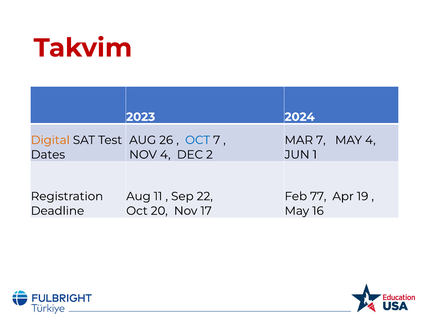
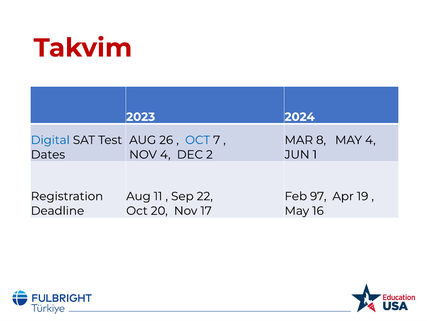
Digital colour: orange -> blue
MAR 7: 7 -> 8
77: 77 -> 97
